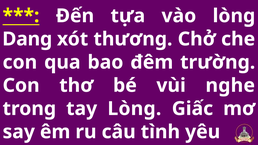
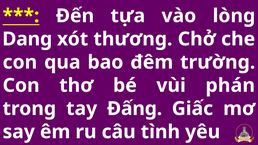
nghe: nghe -> phán
tay Lòng: Lòng -> Đấng
